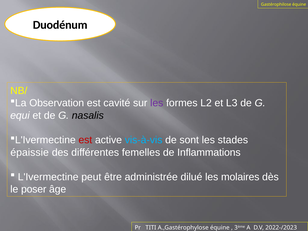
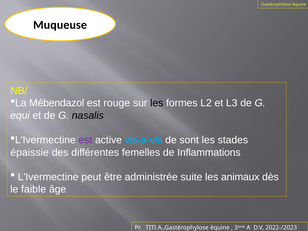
Duodénum: Duodénum -> Muqueuse
Observation: Observation -> Mébendazol
cavité: cavité -> rouge
les at (157, 103) colour: purple -> black
est at (85, 140) colour: red -> purple
dilué: dilué -> suite
molaires: molaires -> animaux
poser: poser -> faible
